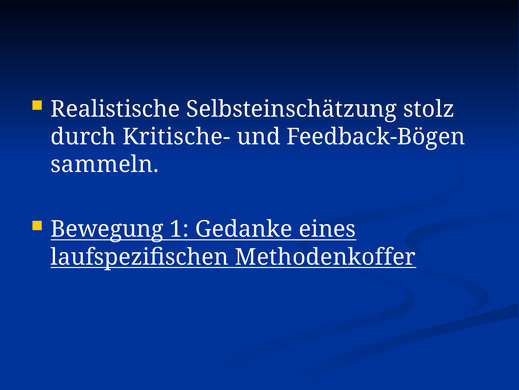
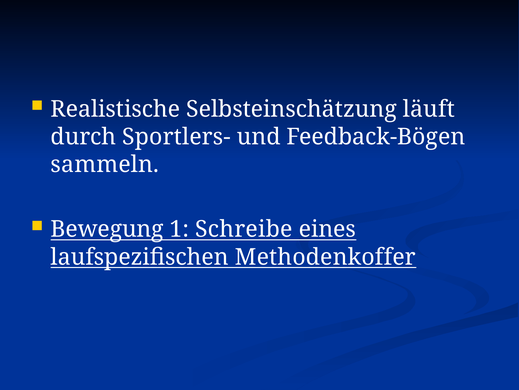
stolz: stolz -> läuft
Kritische-: Kritische- -> Sportlers-
Gedanke: Gedanke -> Schreibe
